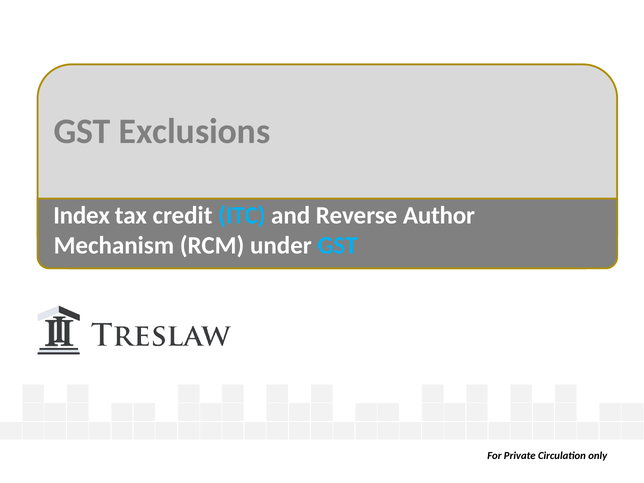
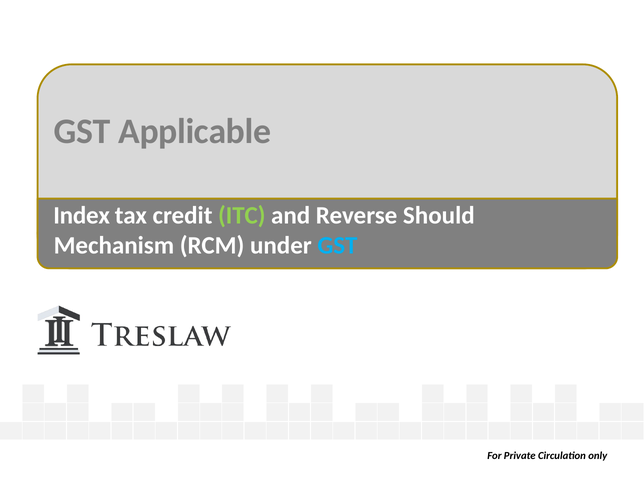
Exclusions: Exclusions -> Applicable
ITC colour: light blue -> light green
Author: Author -> Should
